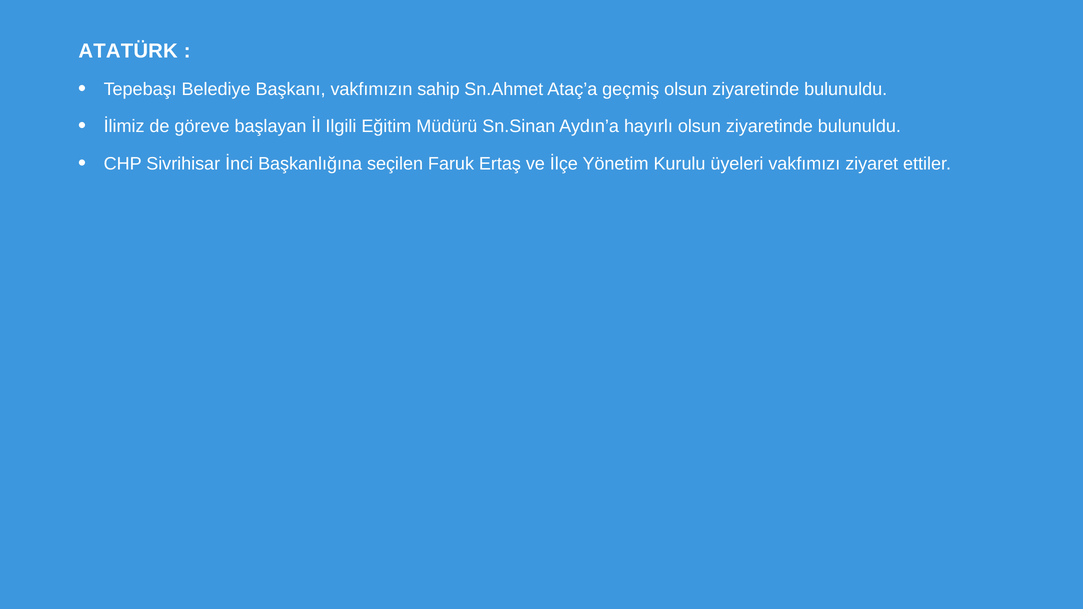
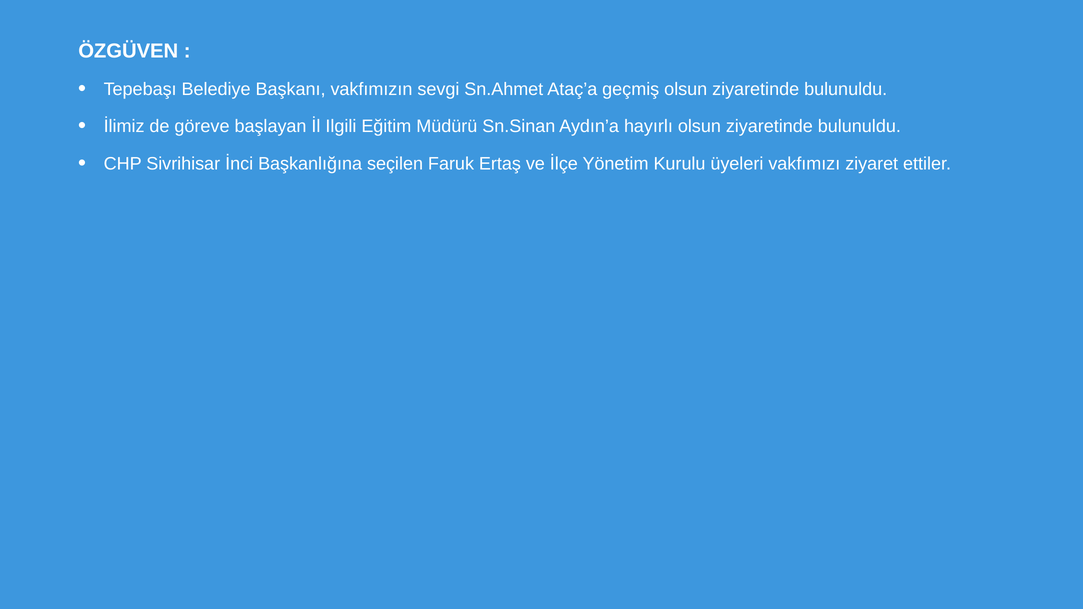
ATATÜRK: ATATÜRK -> ÖZGÜVEN
sahip: sahip -> sevgi
